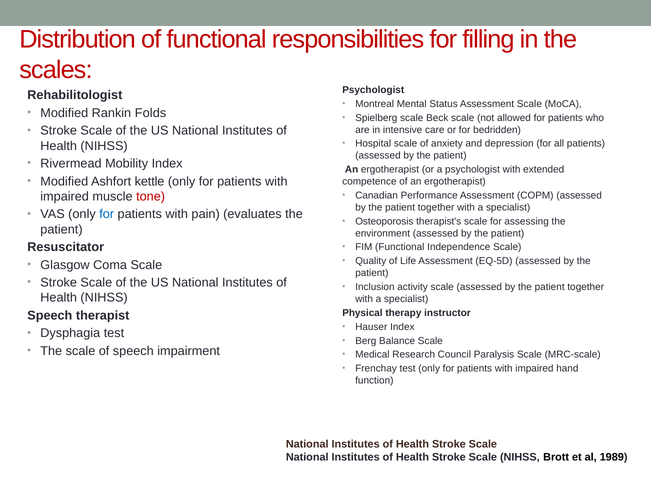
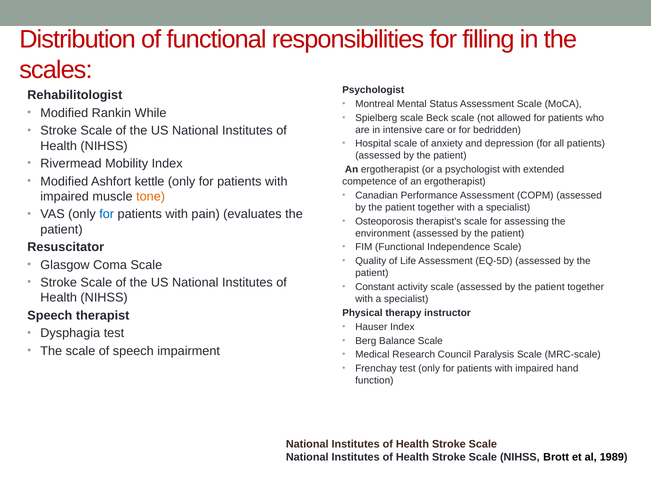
Folds: Folds -> While
tone colour: red -> orange
Inclusion: Inclusion -> Constant
